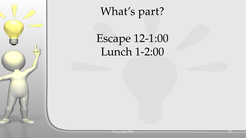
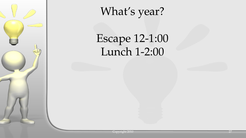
part: part -> year
